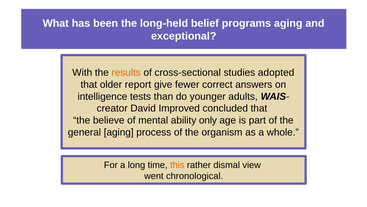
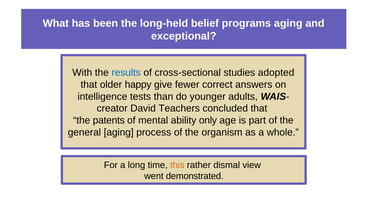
results colour: orange -> blue
report: report -> happy
Improved: Improved -> Teachers
believe: believe -> patents
chronological: chronological -> demonstrated
